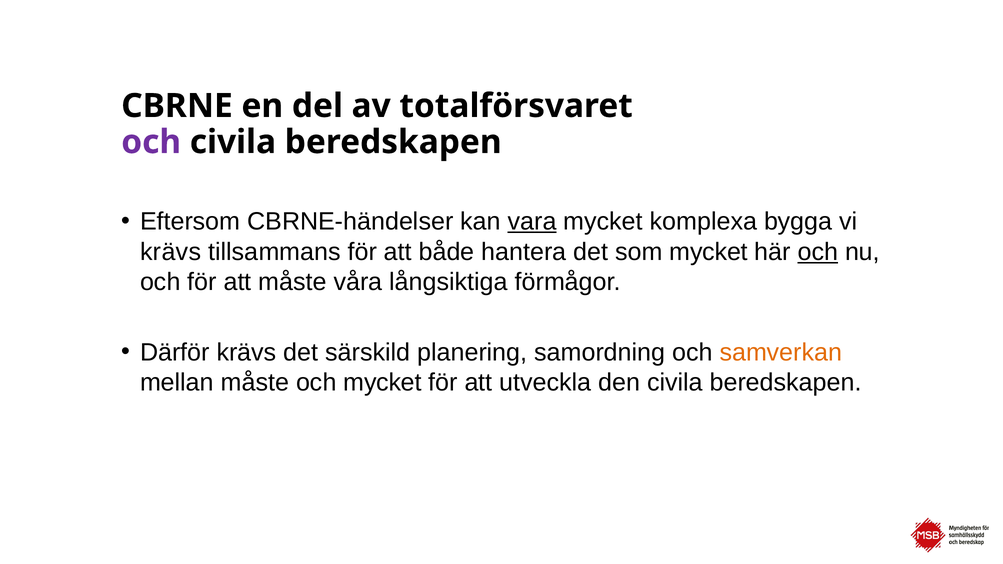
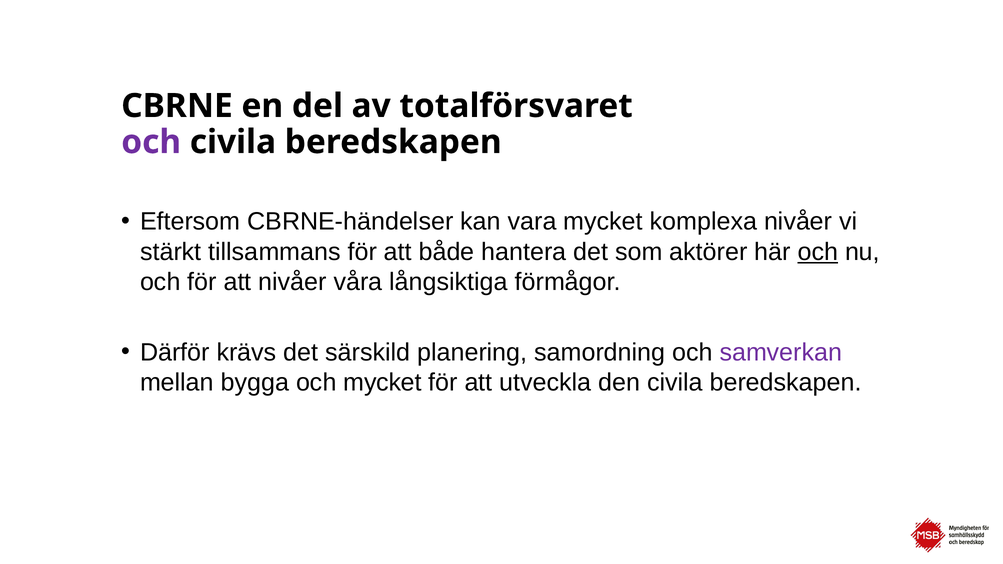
vara underline: present -> none
komplexa bygga: bygga -> nivåer
krävs at (171, 252): krävs -> stärkt
som mycket: mycket -> aktörer
att måste: måste -> nivåer
samverkan colour: orange -> purple
mellan måste: måste -> bygga
